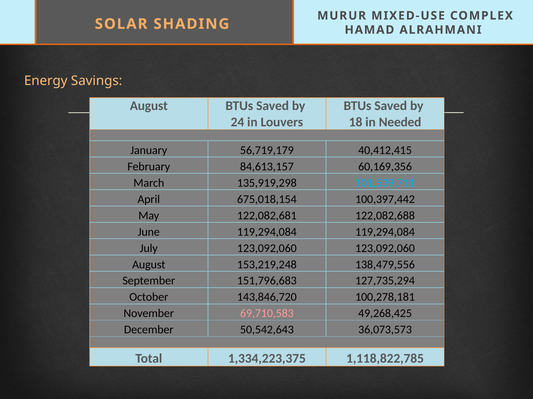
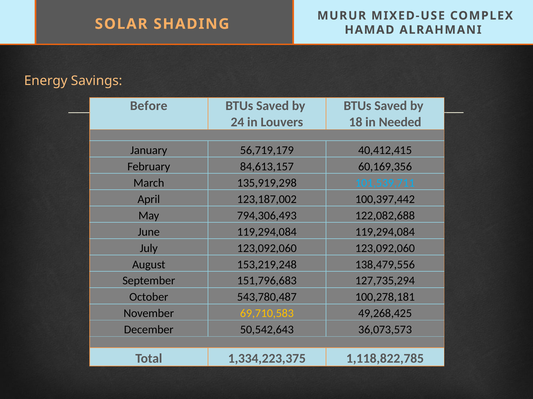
August at (149, 106): August -> Before
675,018,154: 675,018,154 -> 123,187,002
122,082,681: 122,082,681 -> 794,306,493
143,846,720: 143,846,720 -> 543,780,487
69,710,583 colour: pink -> yellow
